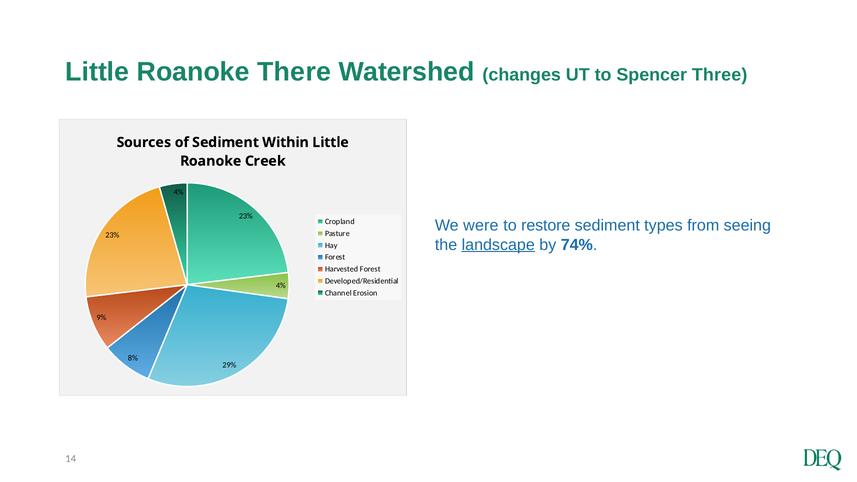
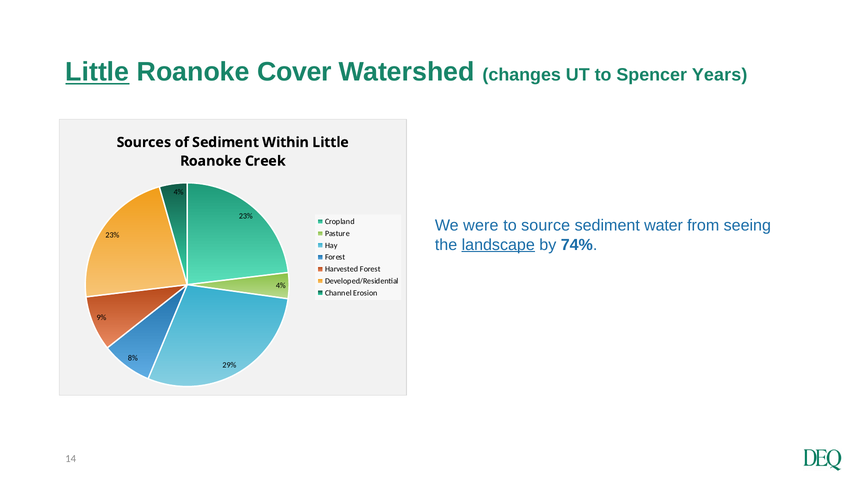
Little at (97, 72) underline: none -> present
There: There -> Cover
Three: Three -> Years
restore: restore -> source
types: types -> water
